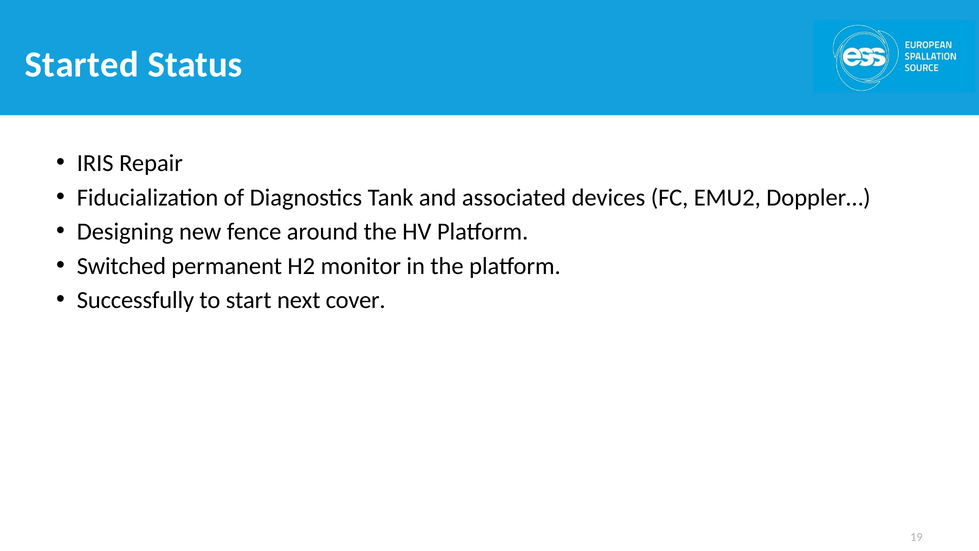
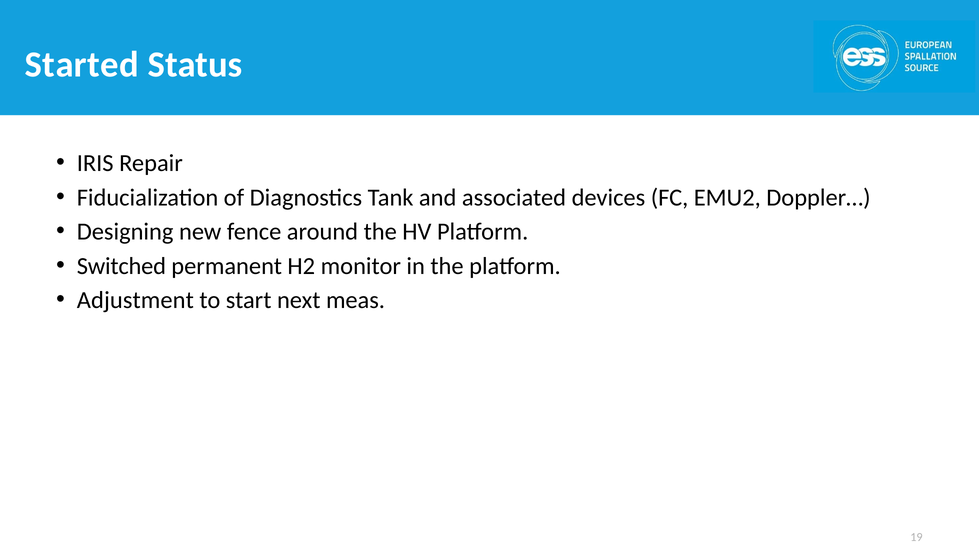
Successfully: Successfully -> Adjustment
cover: cover -> meas
